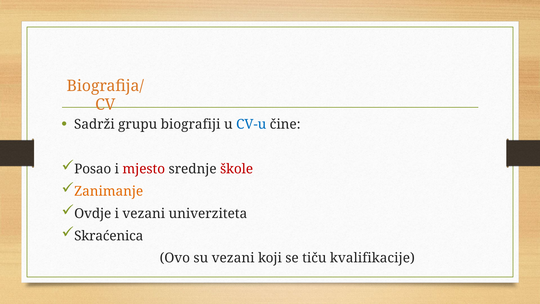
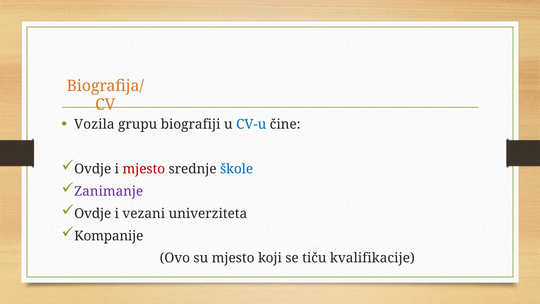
Sadrži: Sadrži -> Vozila
Posao at (93, 169): Posao -> Ovdje
škole colour: red -> blue
Zanimanje colour: orange -> purple
Skraćenica: Skraćenica -> Kompanije
su vezani: vezani -> mjesto
